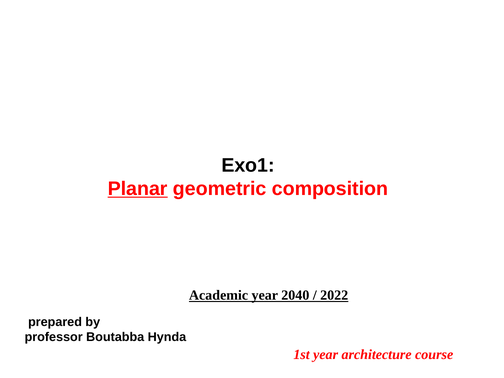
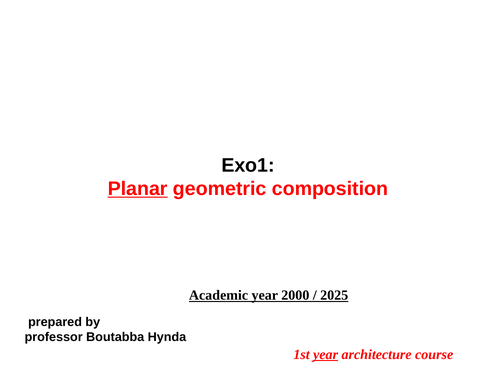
2040: 2040 -> 2000
2022: 2022 -> 2025
year at (326, 354) underline: none -> present
